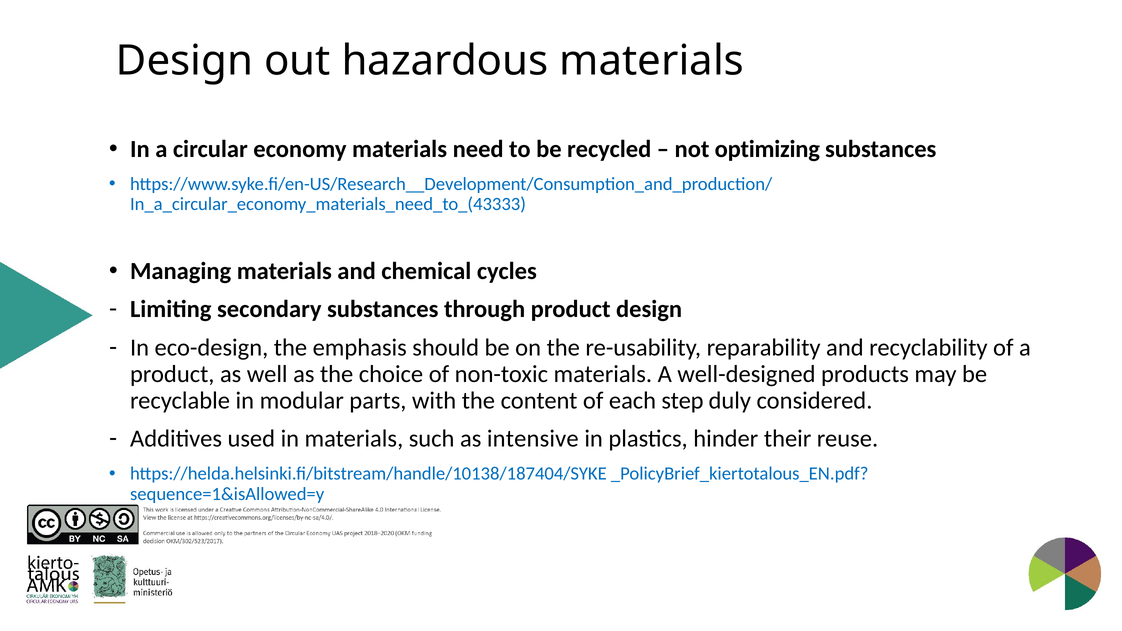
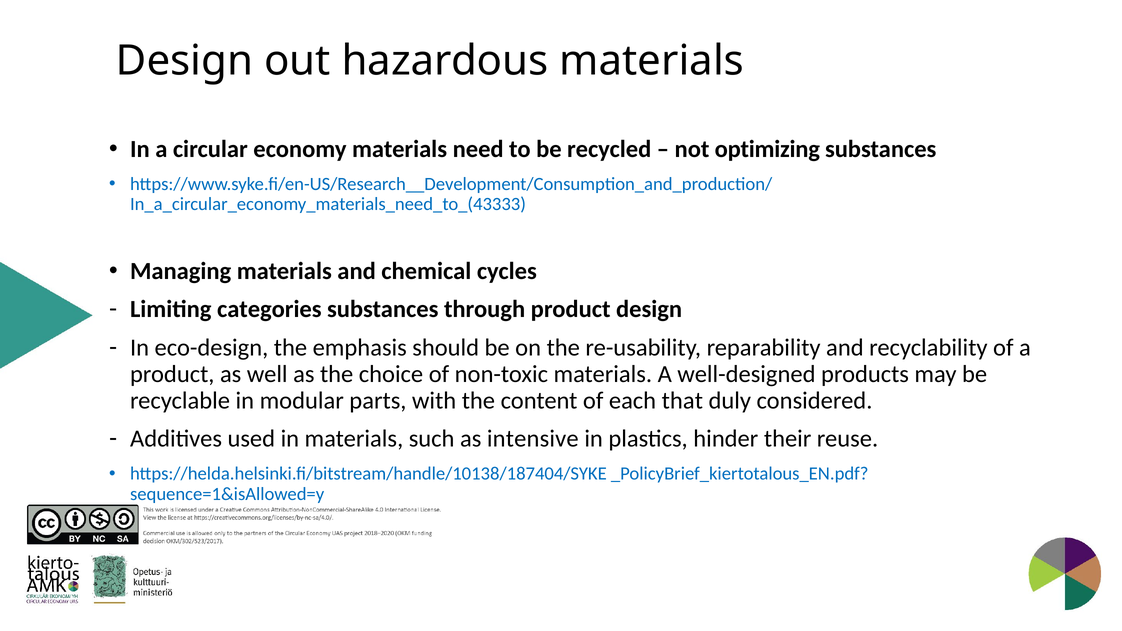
secondary: secondary -> categories
step: step -> that
